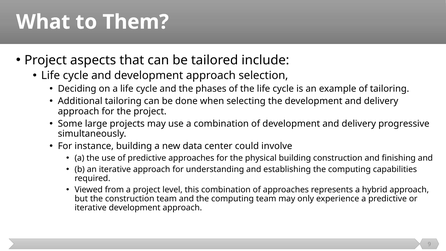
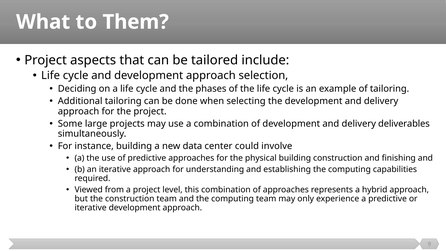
progressive: progressive -> deliverables
